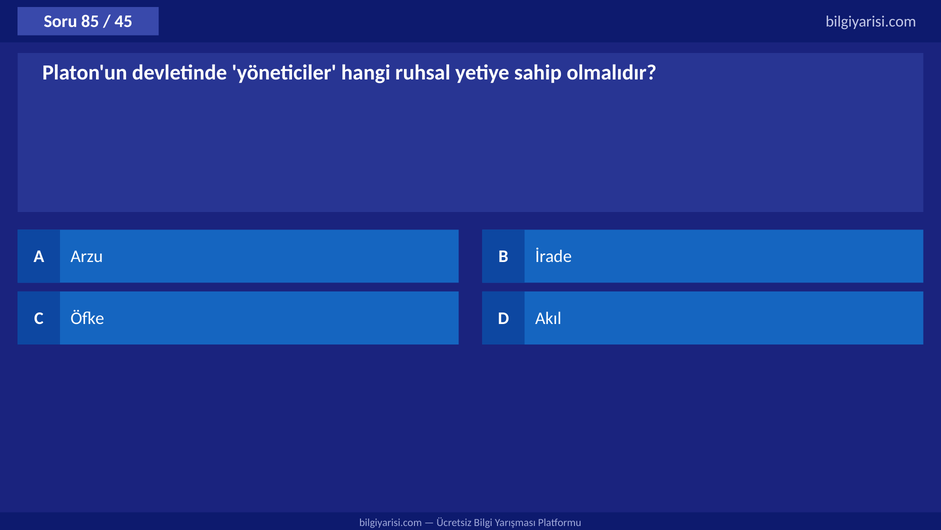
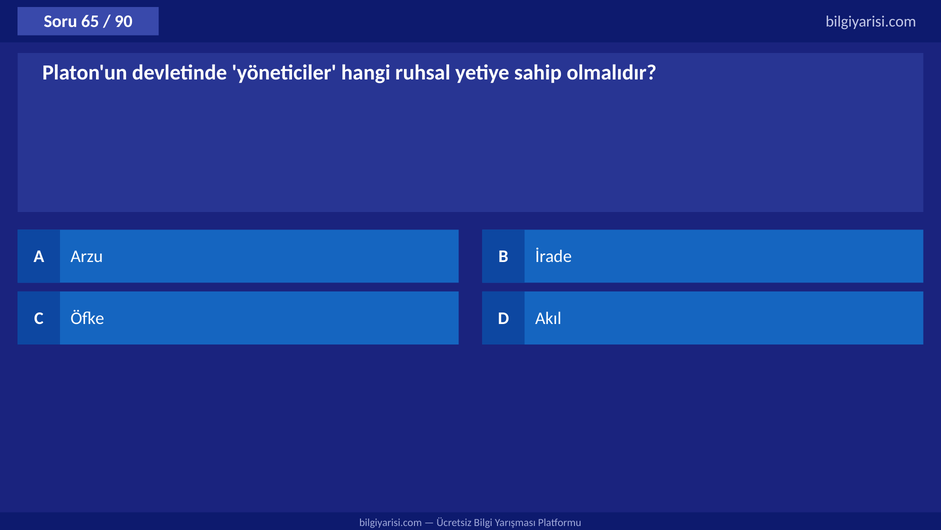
85: 85 -> 65
45: 45 -> 90
